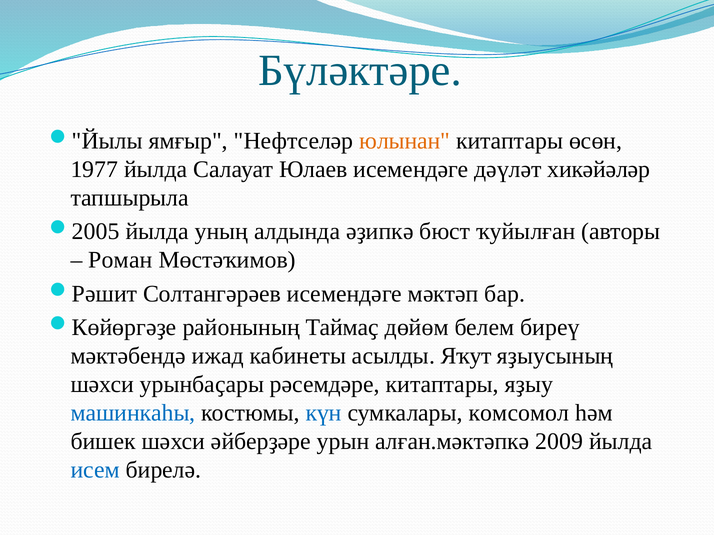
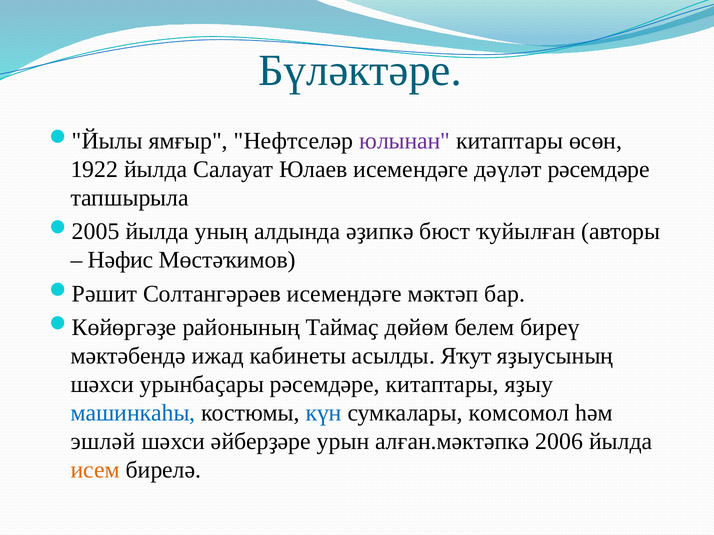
юлынан colour: orange -> purple
1977: 1977 -> 1922
дәүләт хикәйәләр: хикәйәләр -> рәсемдәре
Роман: Роман -> Нәфис
бишек: бишек -> эшләй
2009: 2009 -> 2006
исем colour: blue -> orange
